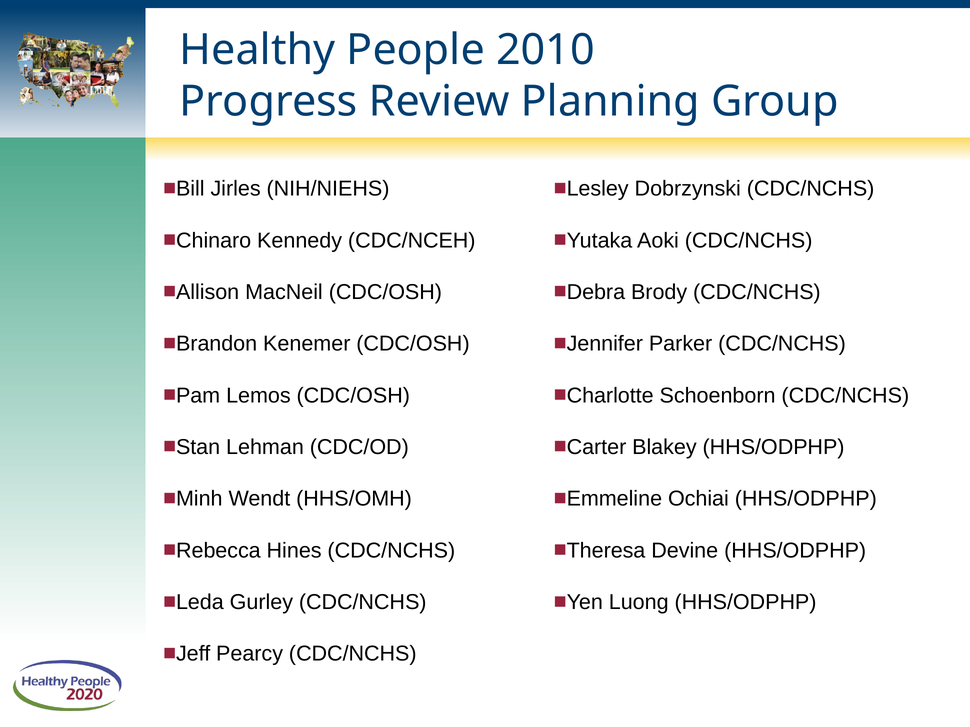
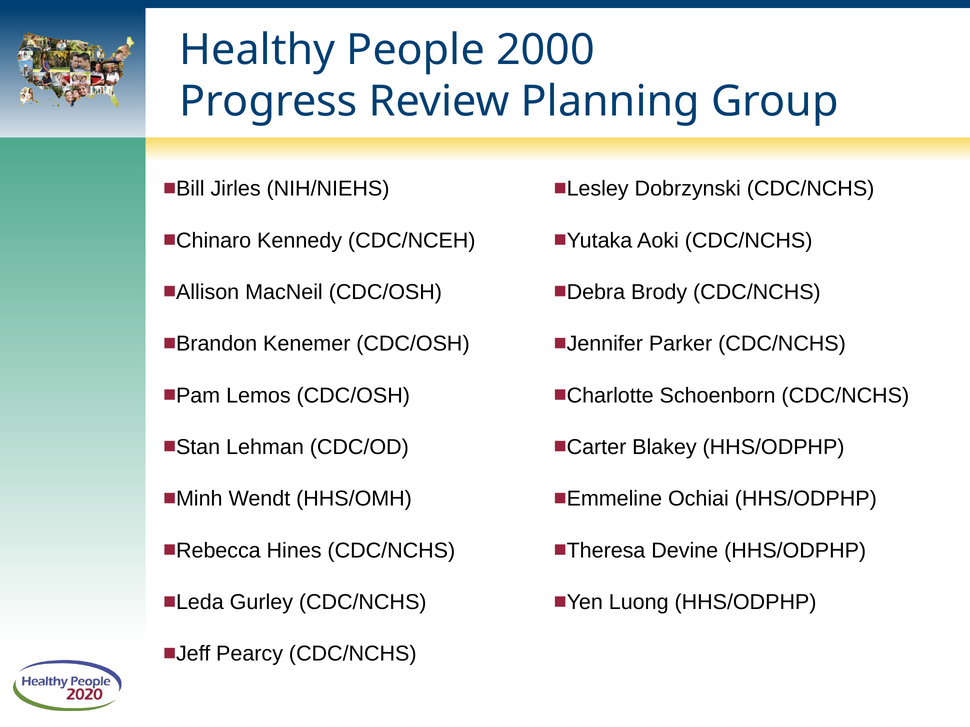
2010: 2010 -> 2000
